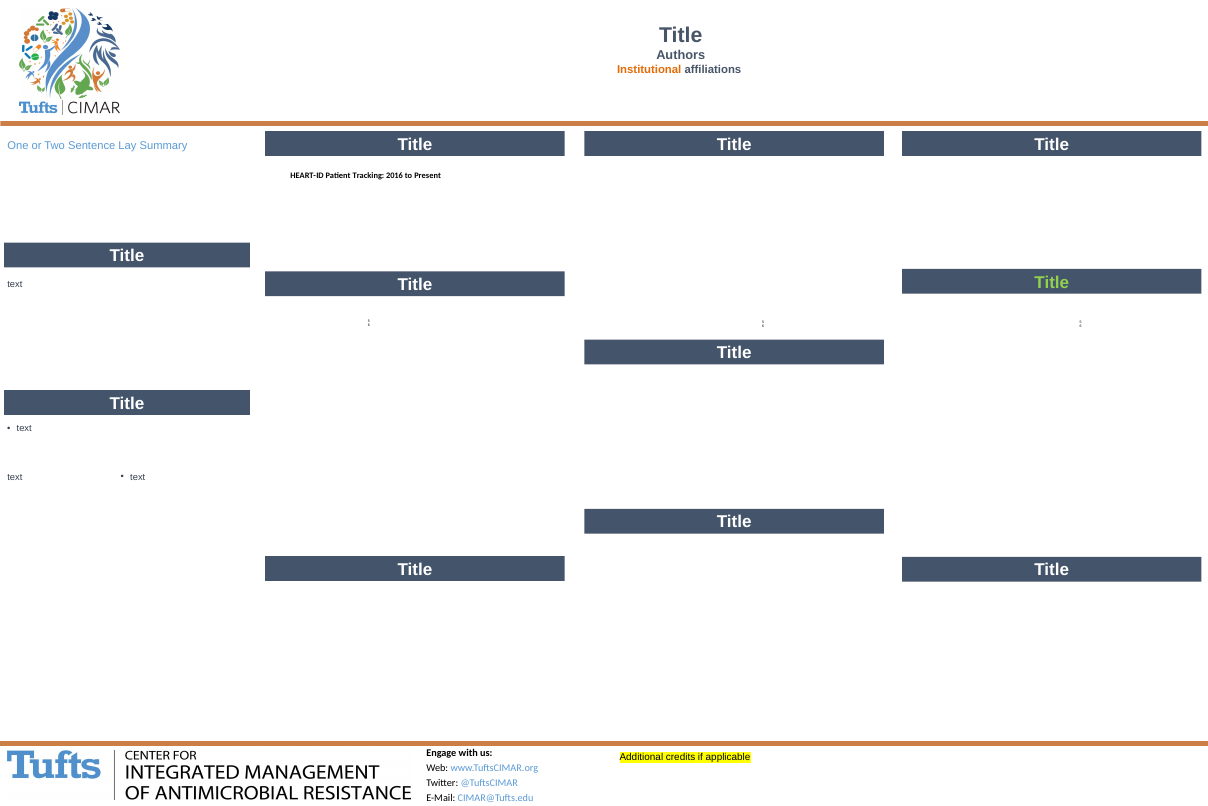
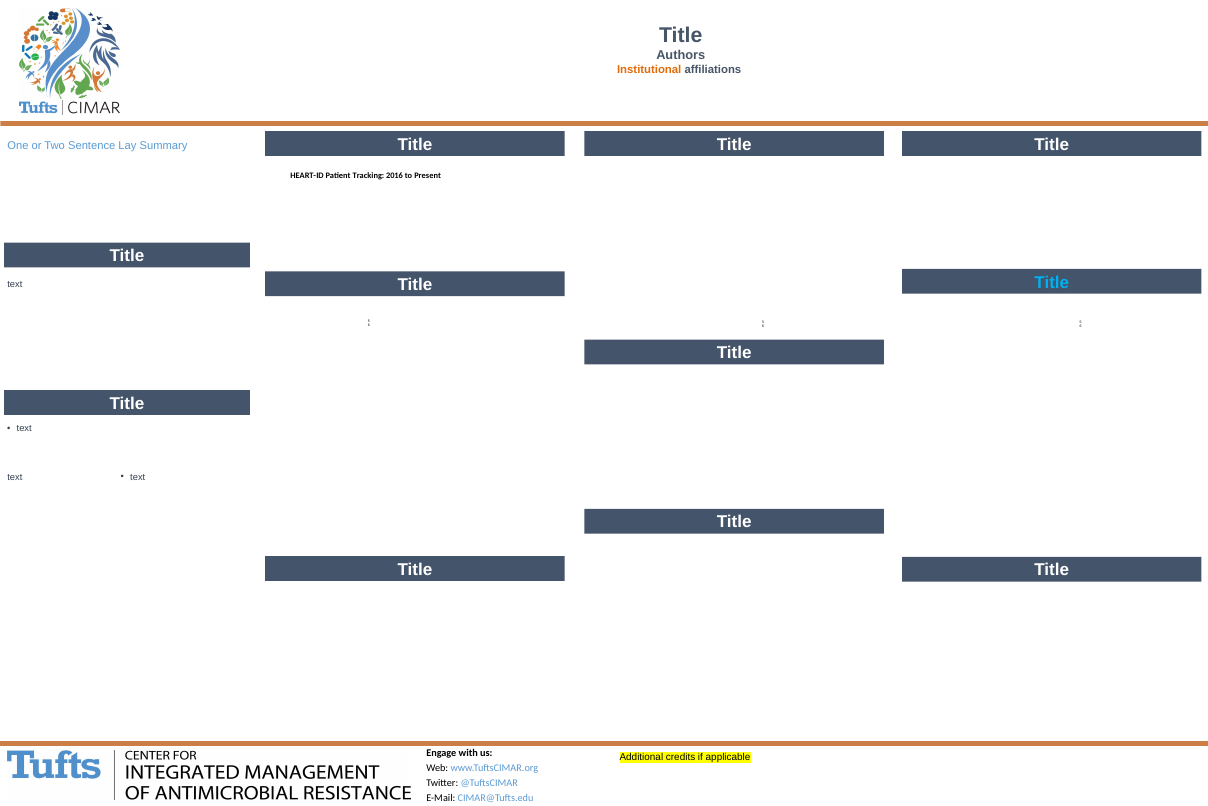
Title at (1052, 282) colour: light green -> light blue
